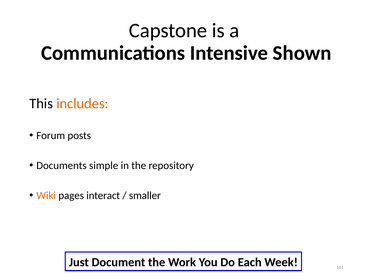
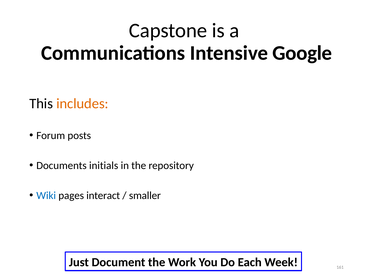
Shown: Shown -> Google
simple: simple -> initials
Wiki colour: orange -> blue
